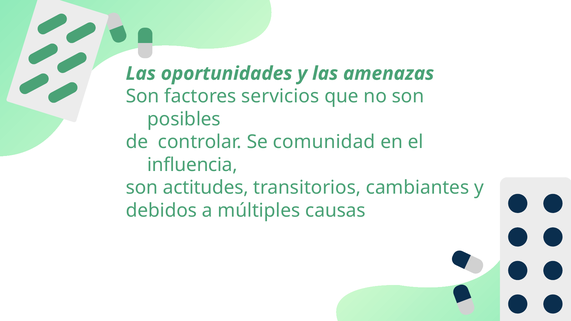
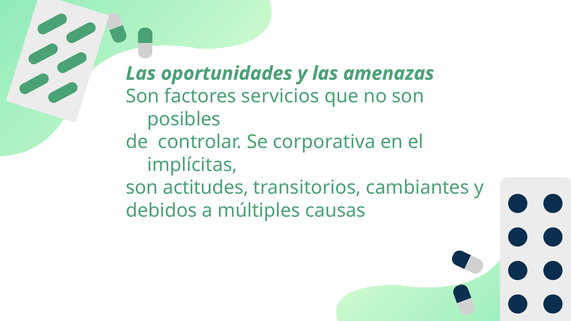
comunidad: comunidad -> corporativa
influencia: influencia -> implícitas
